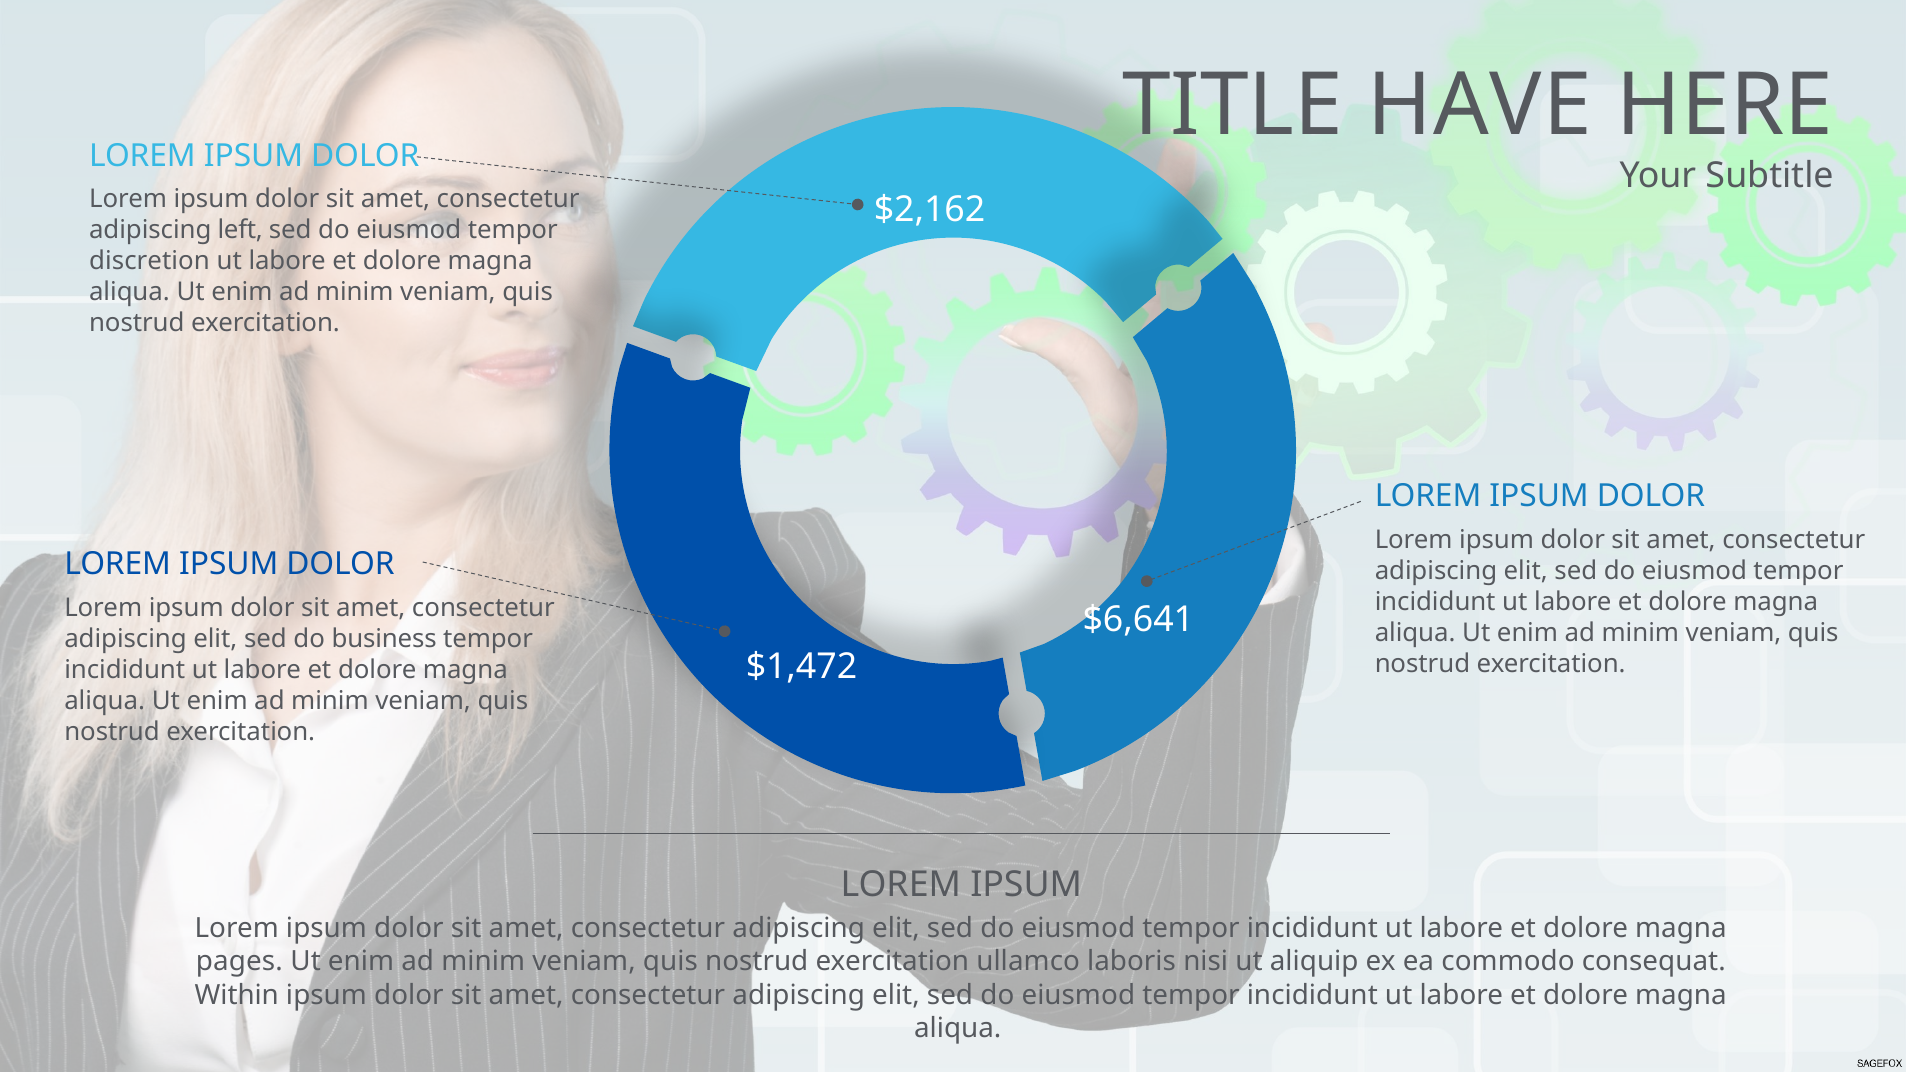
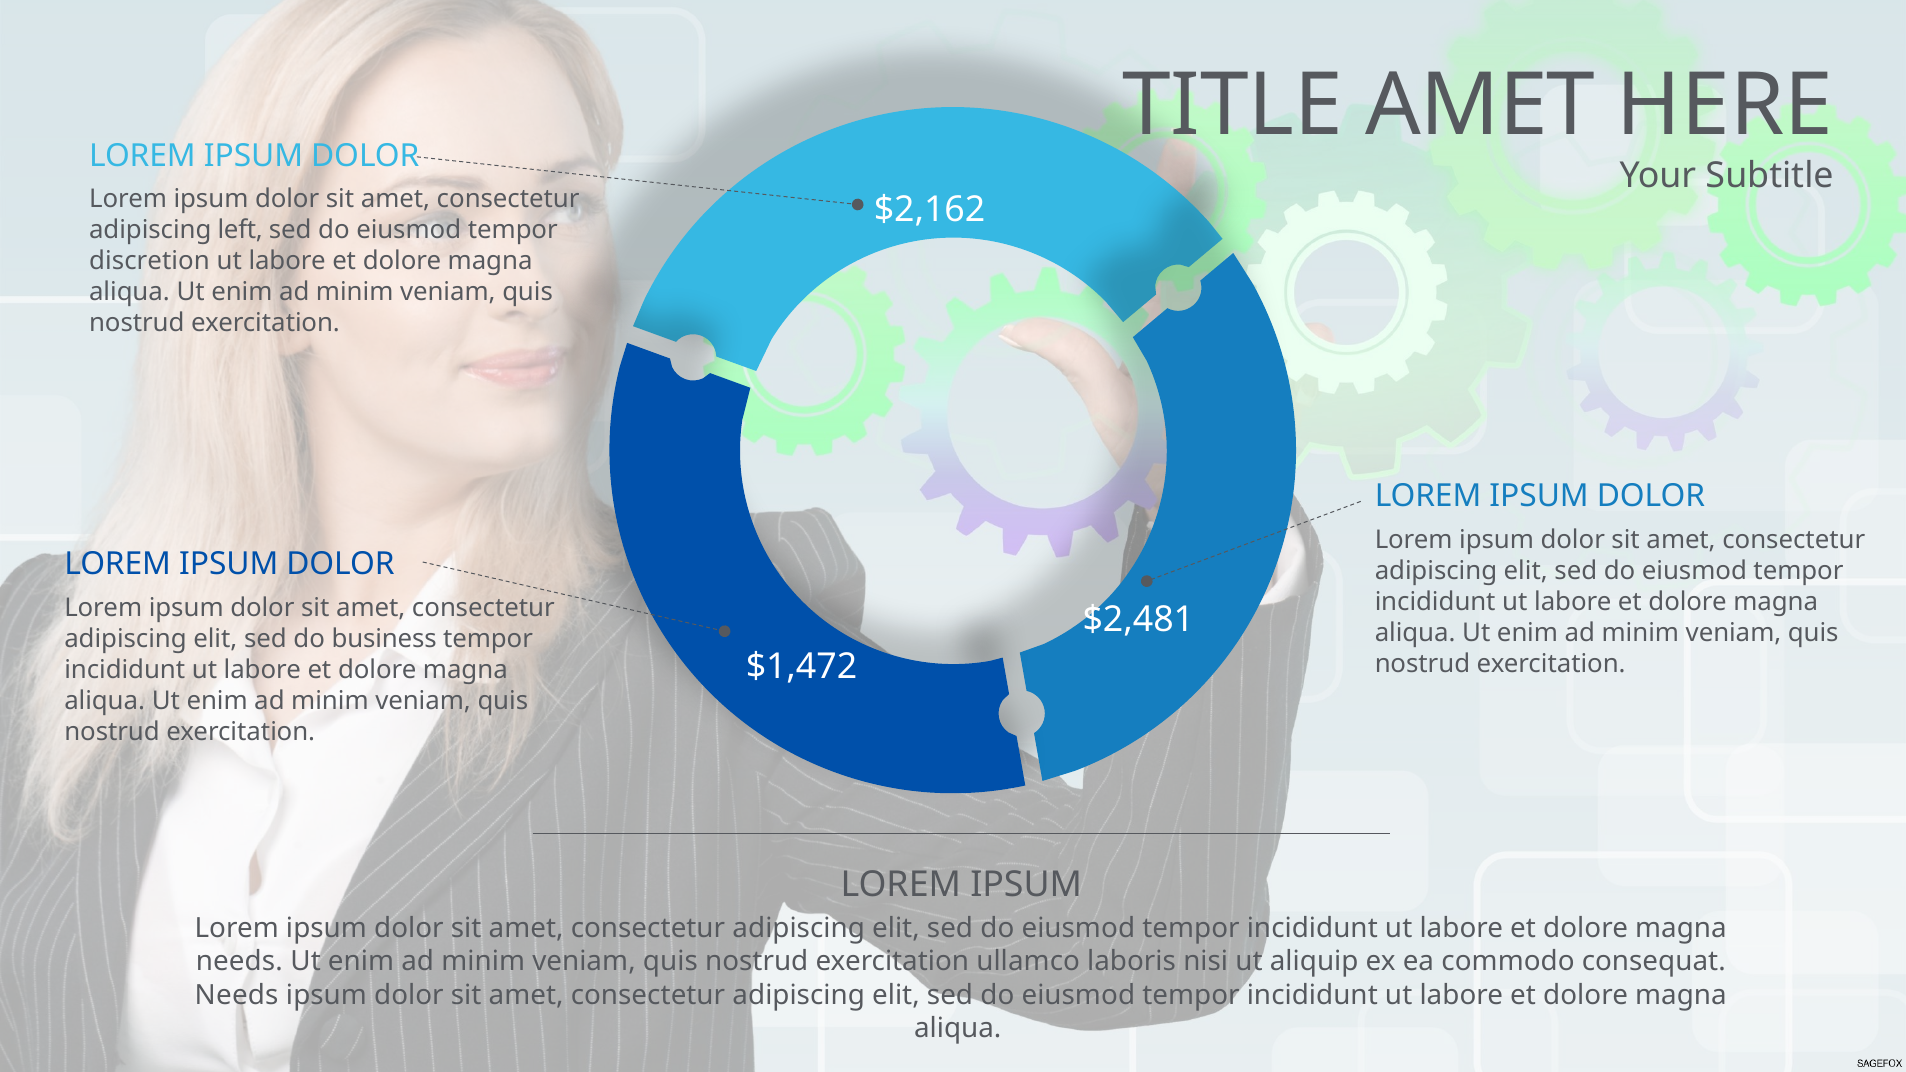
TITLE HAVE: HAVE -> AMET
$6,641: $6,641 -> $2,481
pages at (239, 962): pages -> needs
Within at (237, 995): Within -> Needs
